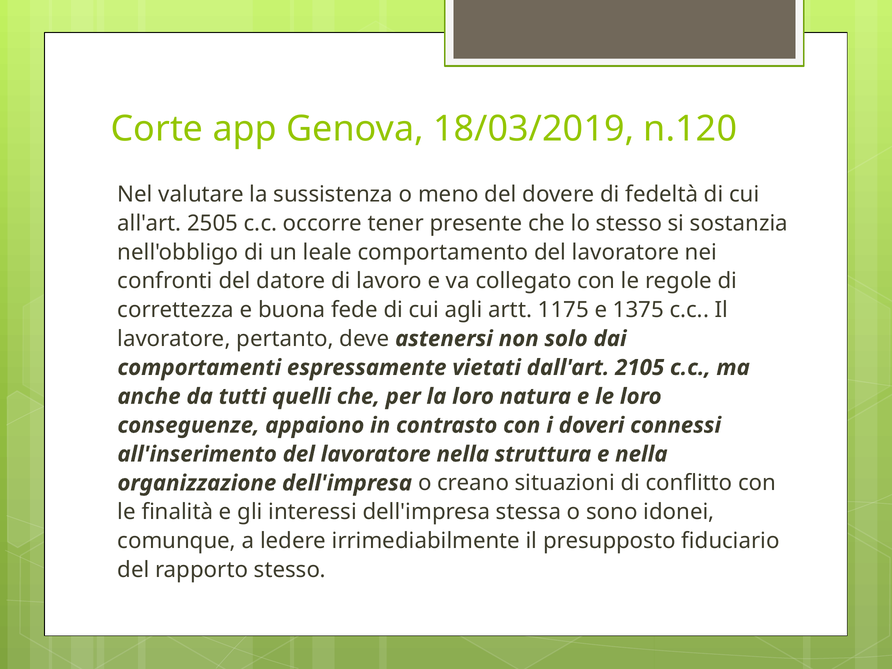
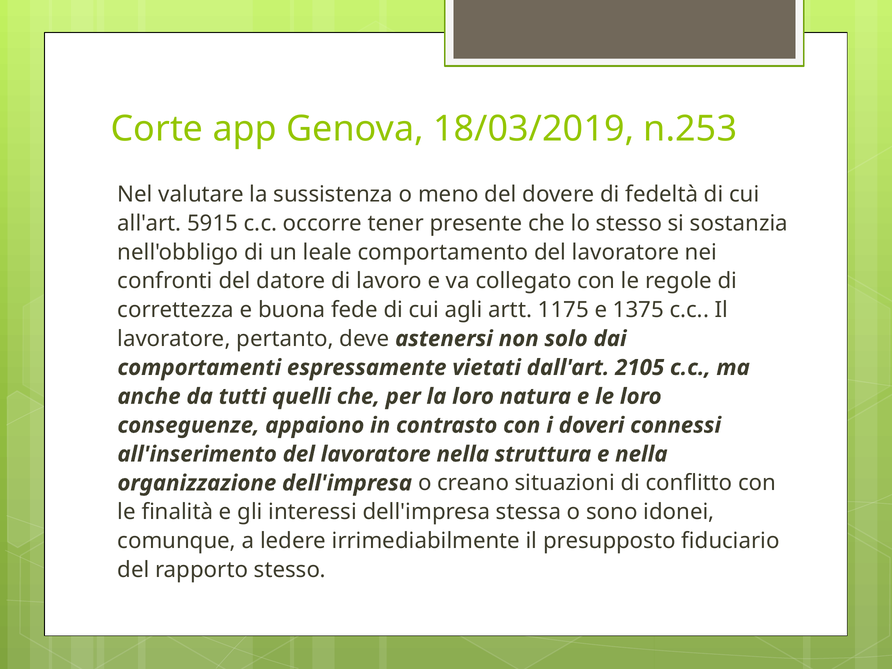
n.120: n.120 -> n.253
2505: 2505 -> 5915
